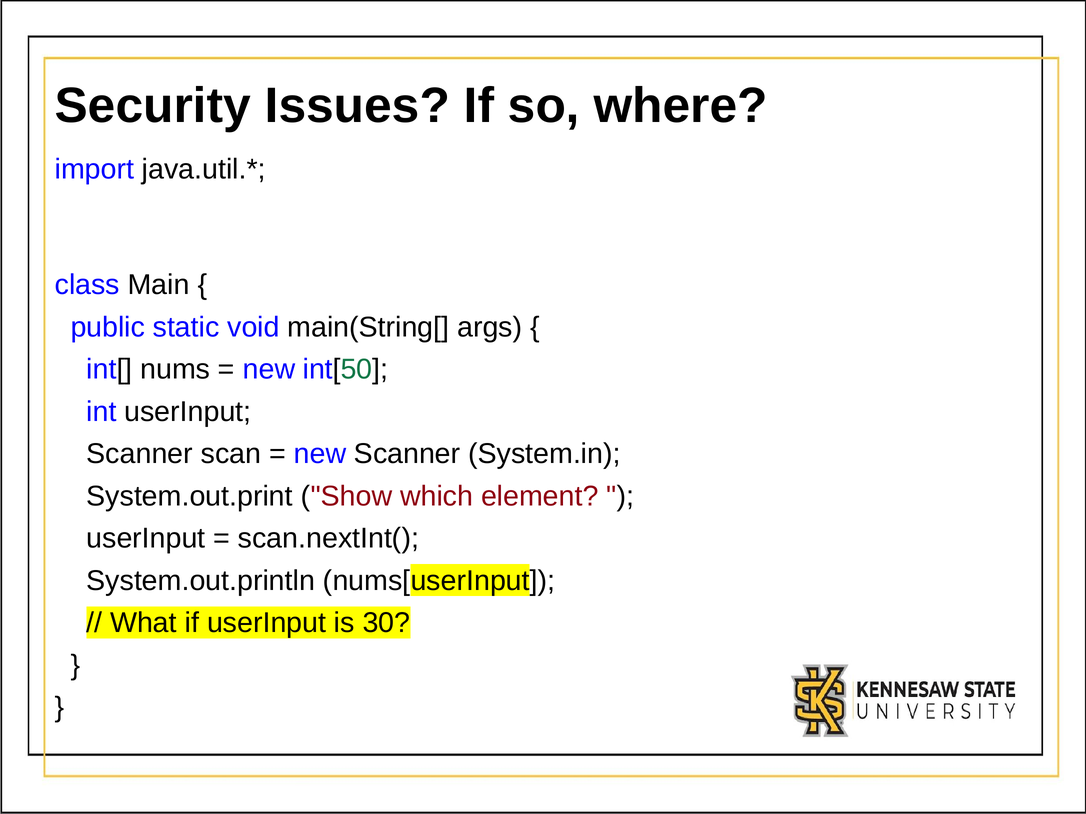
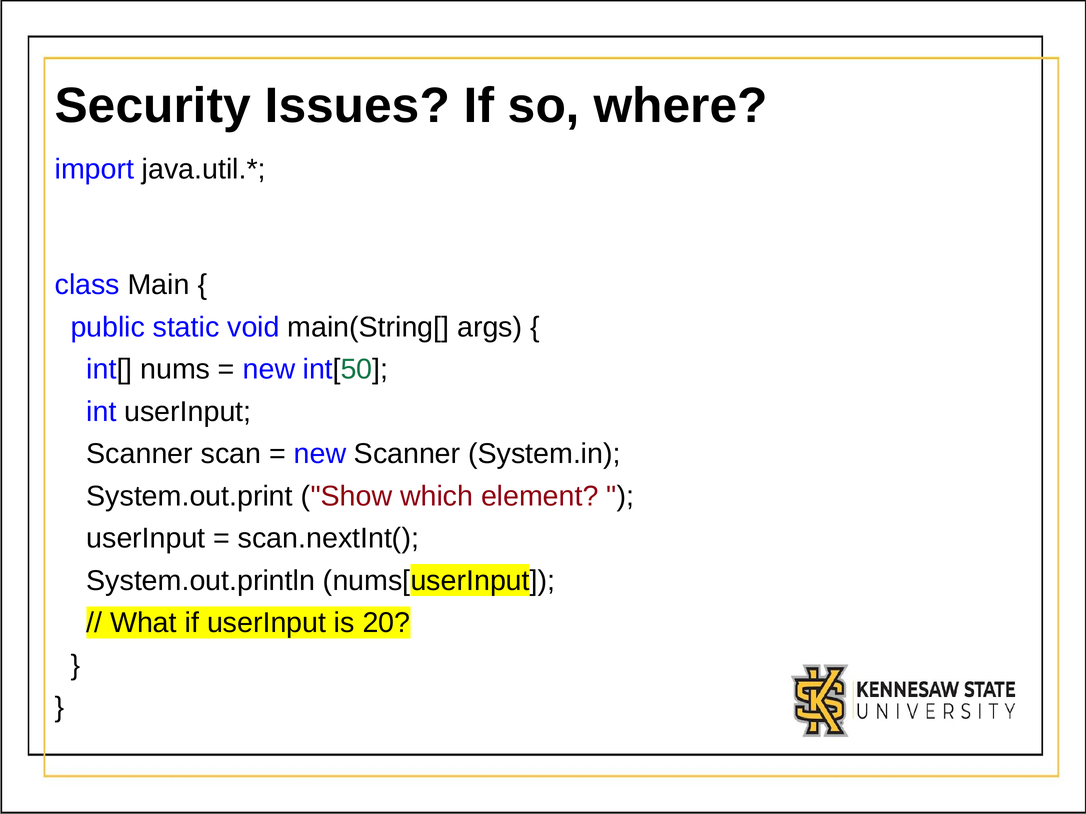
30: 30 -> 20
